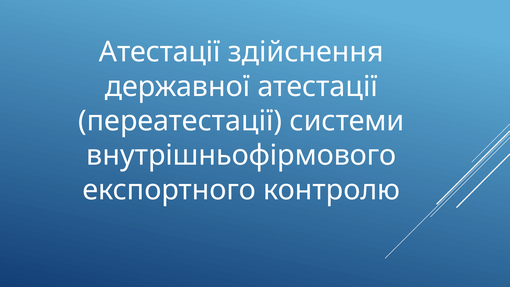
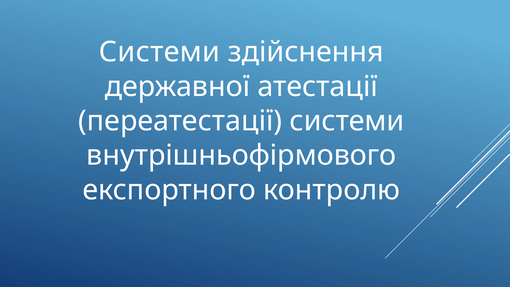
Атестації at (160, 52): Атестації -> Системи
